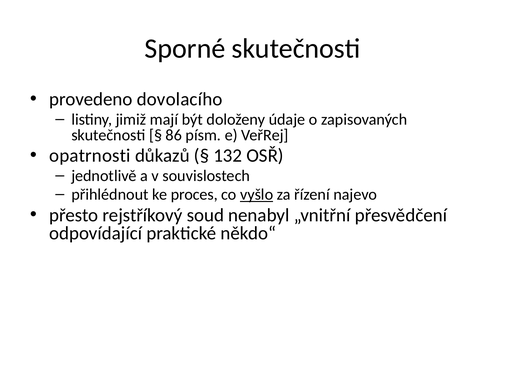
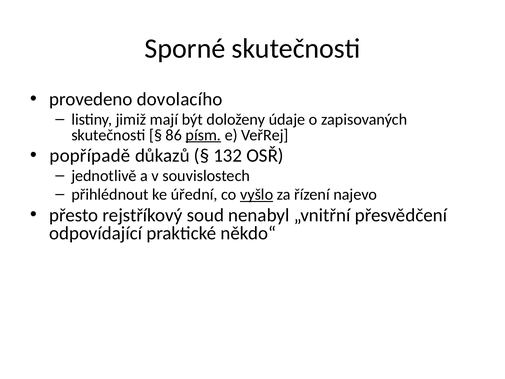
písm underline: none -> present
opatrnosti: opatrnosti -> popřípadě
proces: proces -> úřední
